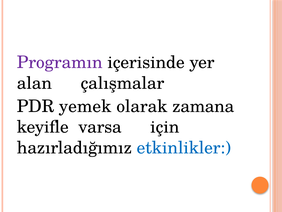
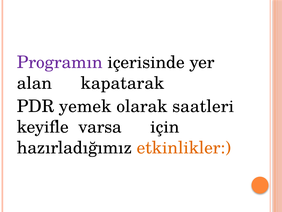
çalışmalar: çalışmalar -> kapatarak
zamana: zamana -> saatleri
etkinlikler colour: blue -> orange
